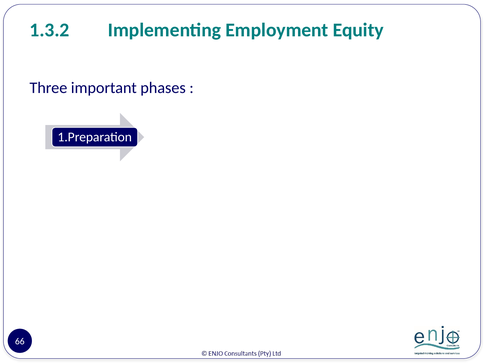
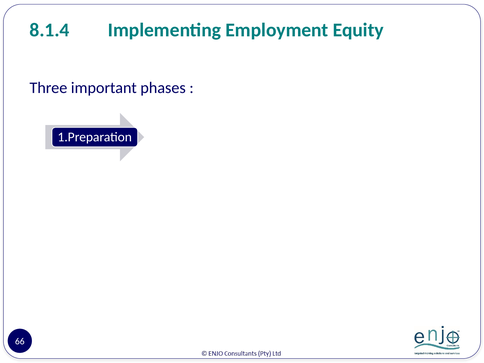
1.3.2: 1.3.2 -> 8.1.4
